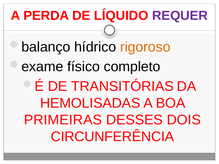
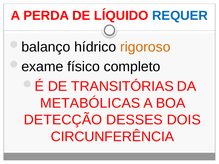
REQUER colour: purple -> blue
HEMOLISADAS: HEMOLISADAS -> METABÓLICAS
PRIMEIRAS: PRIMEIRAS -> DETECÇÃO
